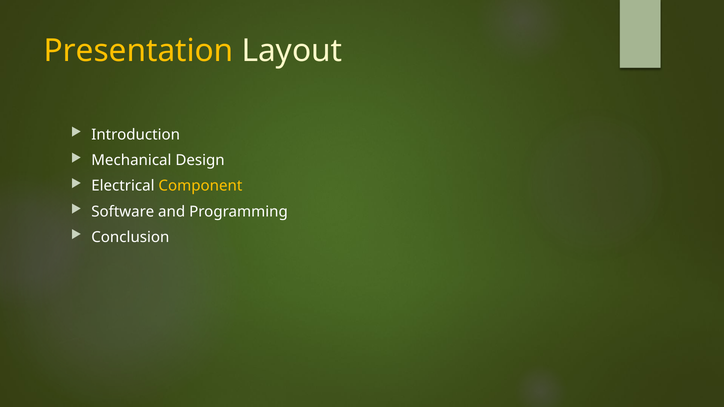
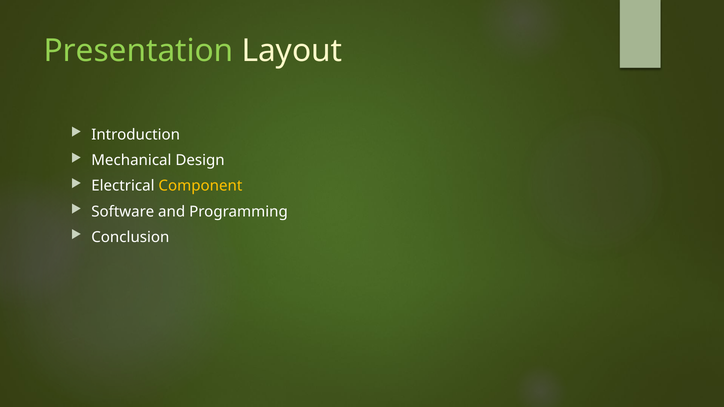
Presentation colour: yellow -> light green
